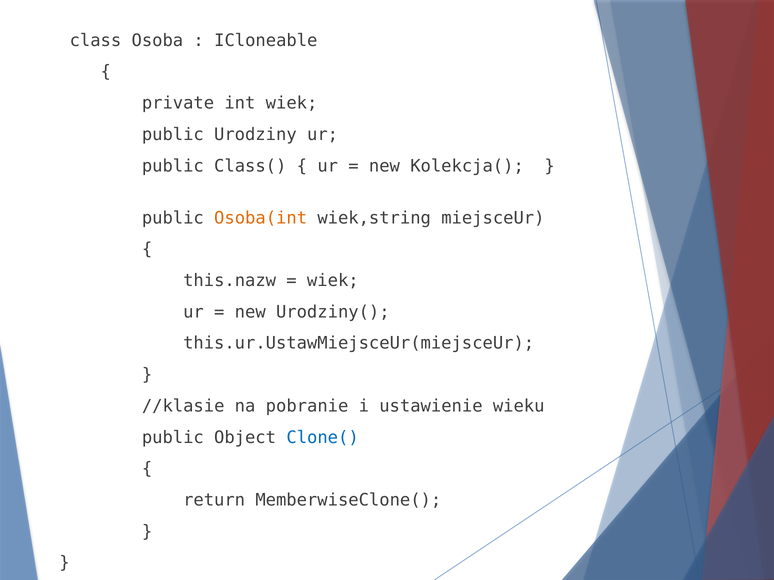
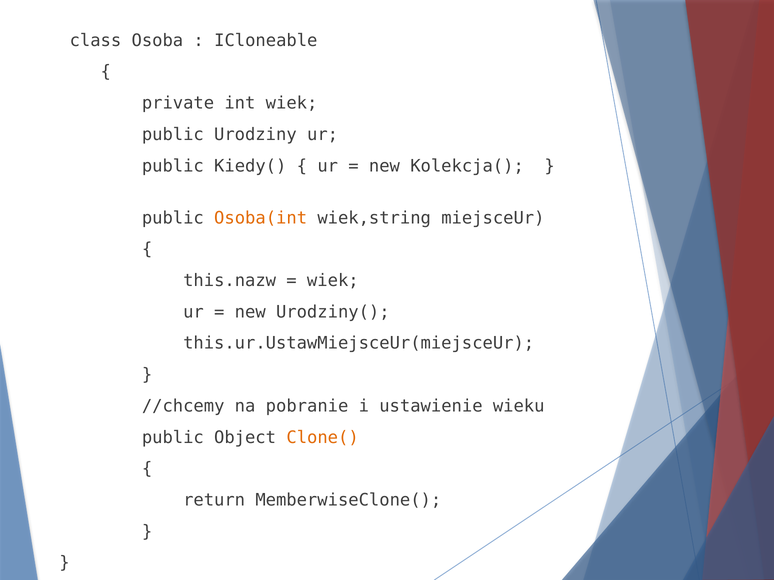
Class(: Class( -> Kiedy(
//klasie: //klasie -> //chcemy
Clone( colour: blue -> orange
